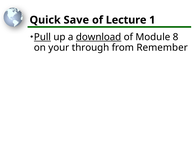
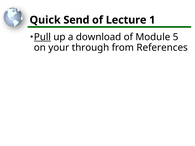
Save: Save -> Send
download underline: present -> none
8: 8 -> 5
Remember: Remember -> References
